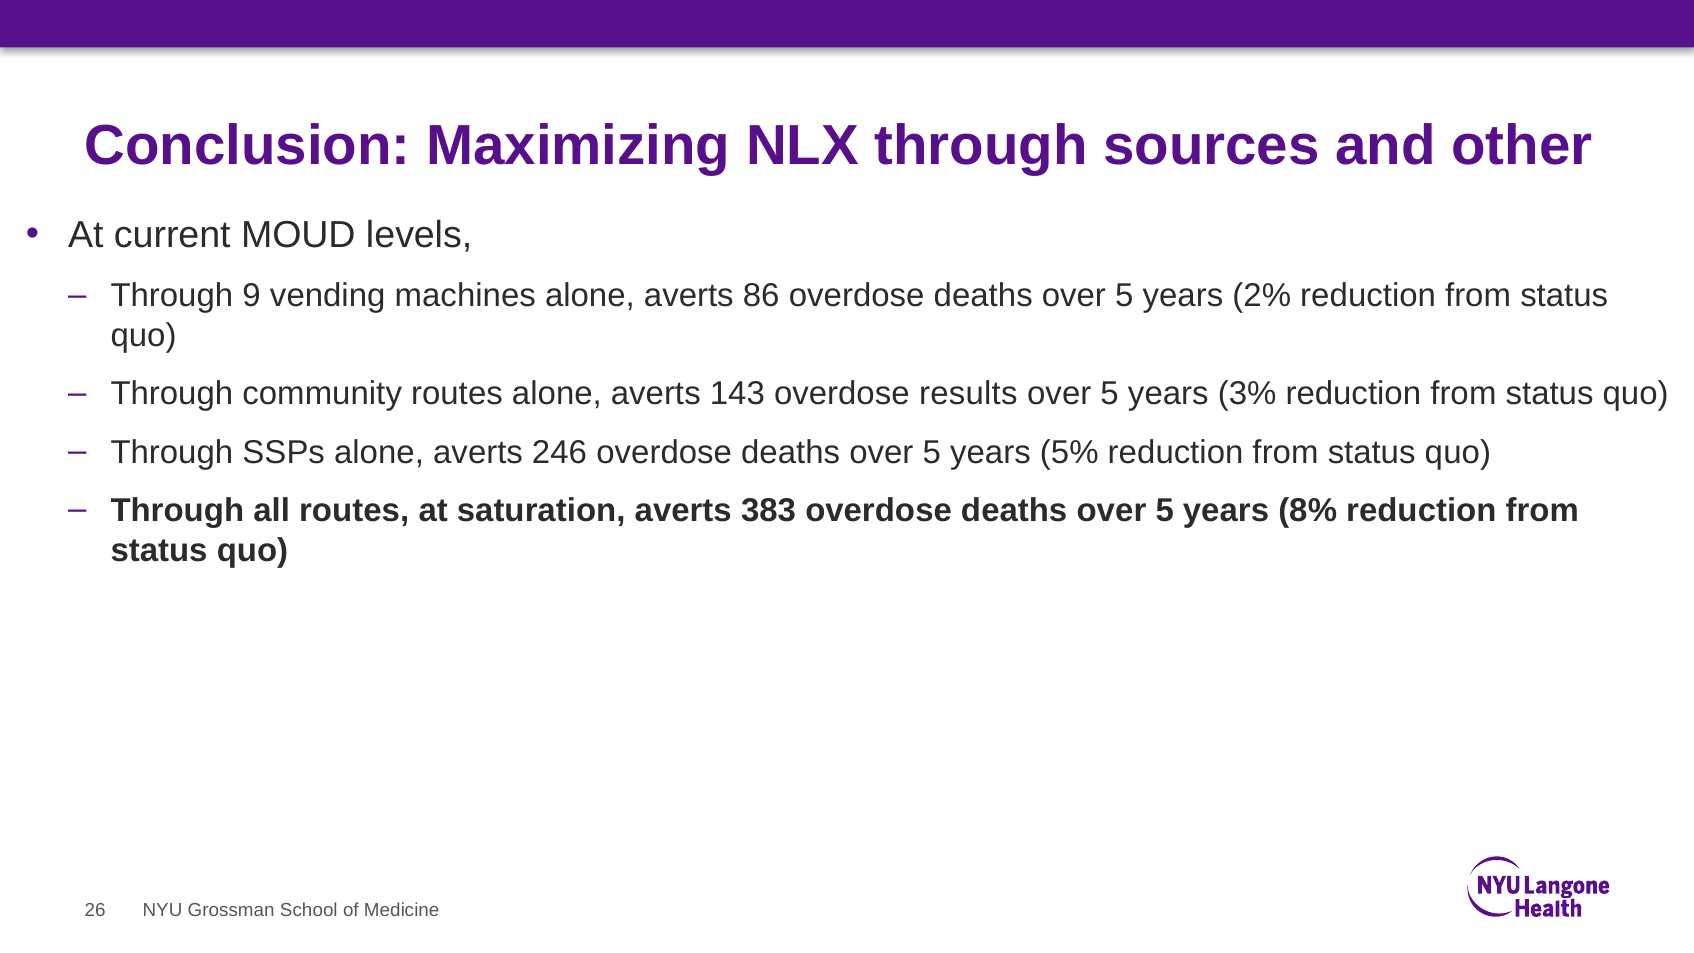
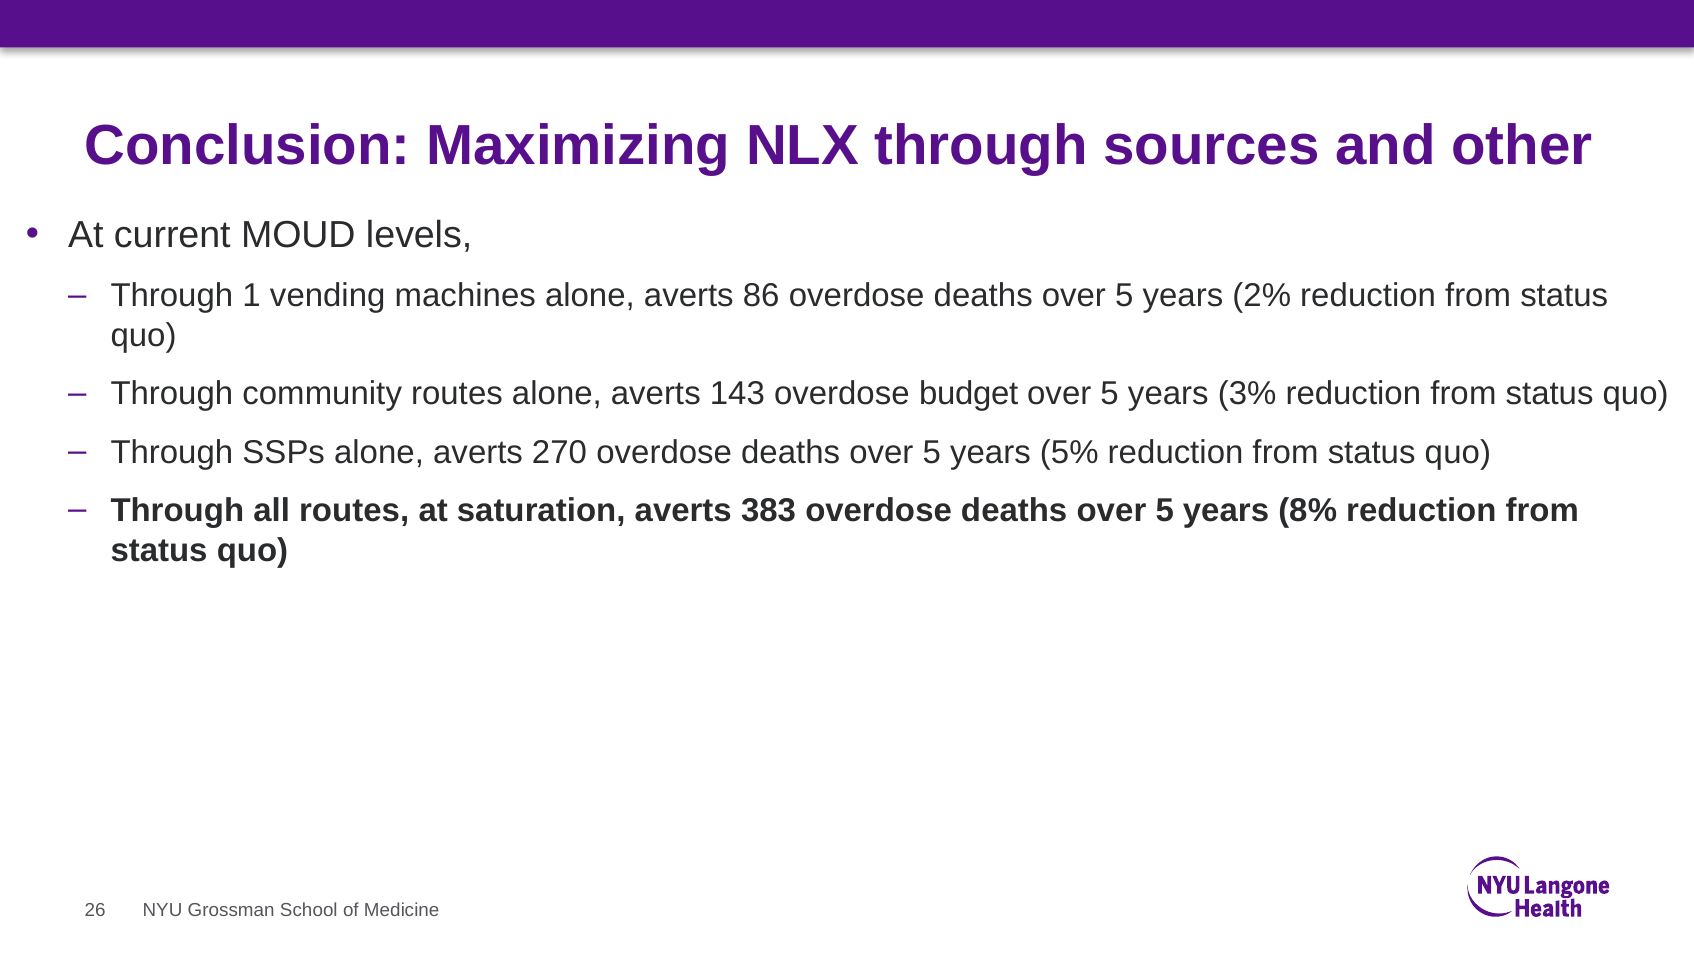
9: 9 -> 1
results: results -> budget
246: 246 -> 270
